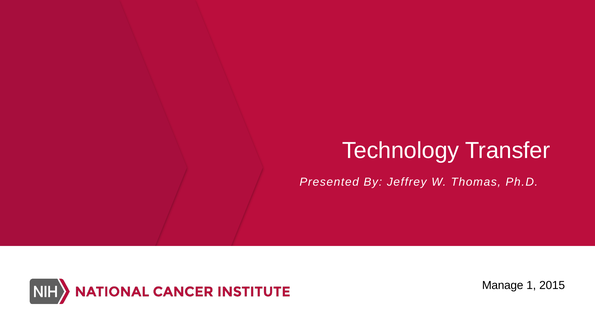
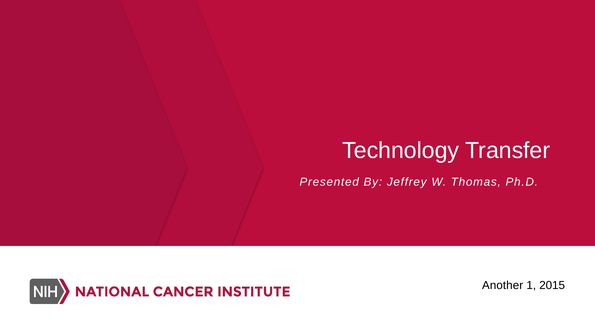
Manage: Manage -> Another
